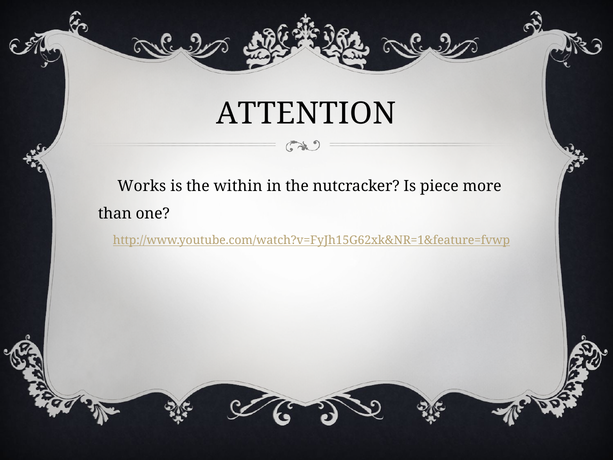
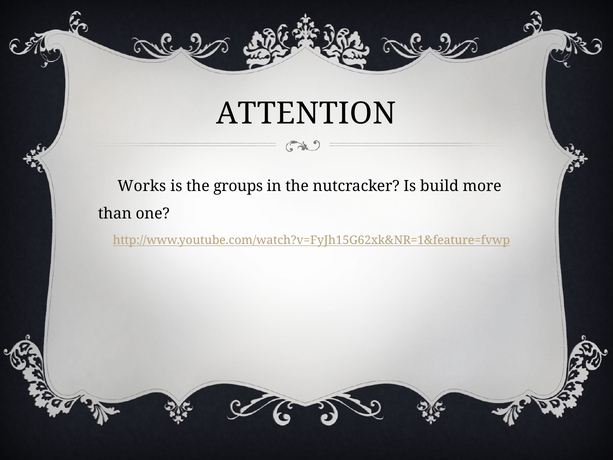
within: within -> groups
piece: piece -> build
